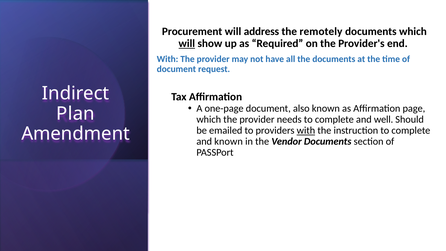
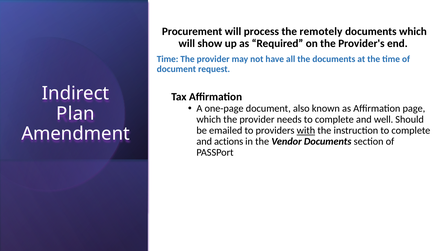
address: address -> process
will at (187, 43) underline: present -> none
With at (168, 59): With -> Time
and known: known -> actions
